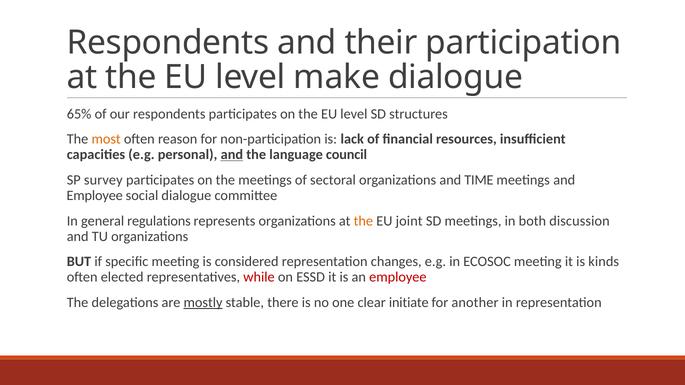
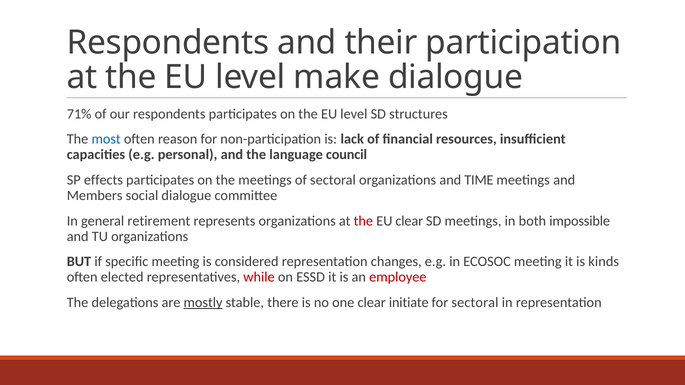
65%: 65% -> 71%
most colour: orange -> blue
and at (232, 155) underline: present -> none
survey: survey -> effects
Employee at (95, 196): Employee -> Members
regulations: regulations -> retirement
the at (363, 221) colour: orange -> red
EU joint: joint -> clear
discussion: discussion -> impossible
for another: another -> sectoral
